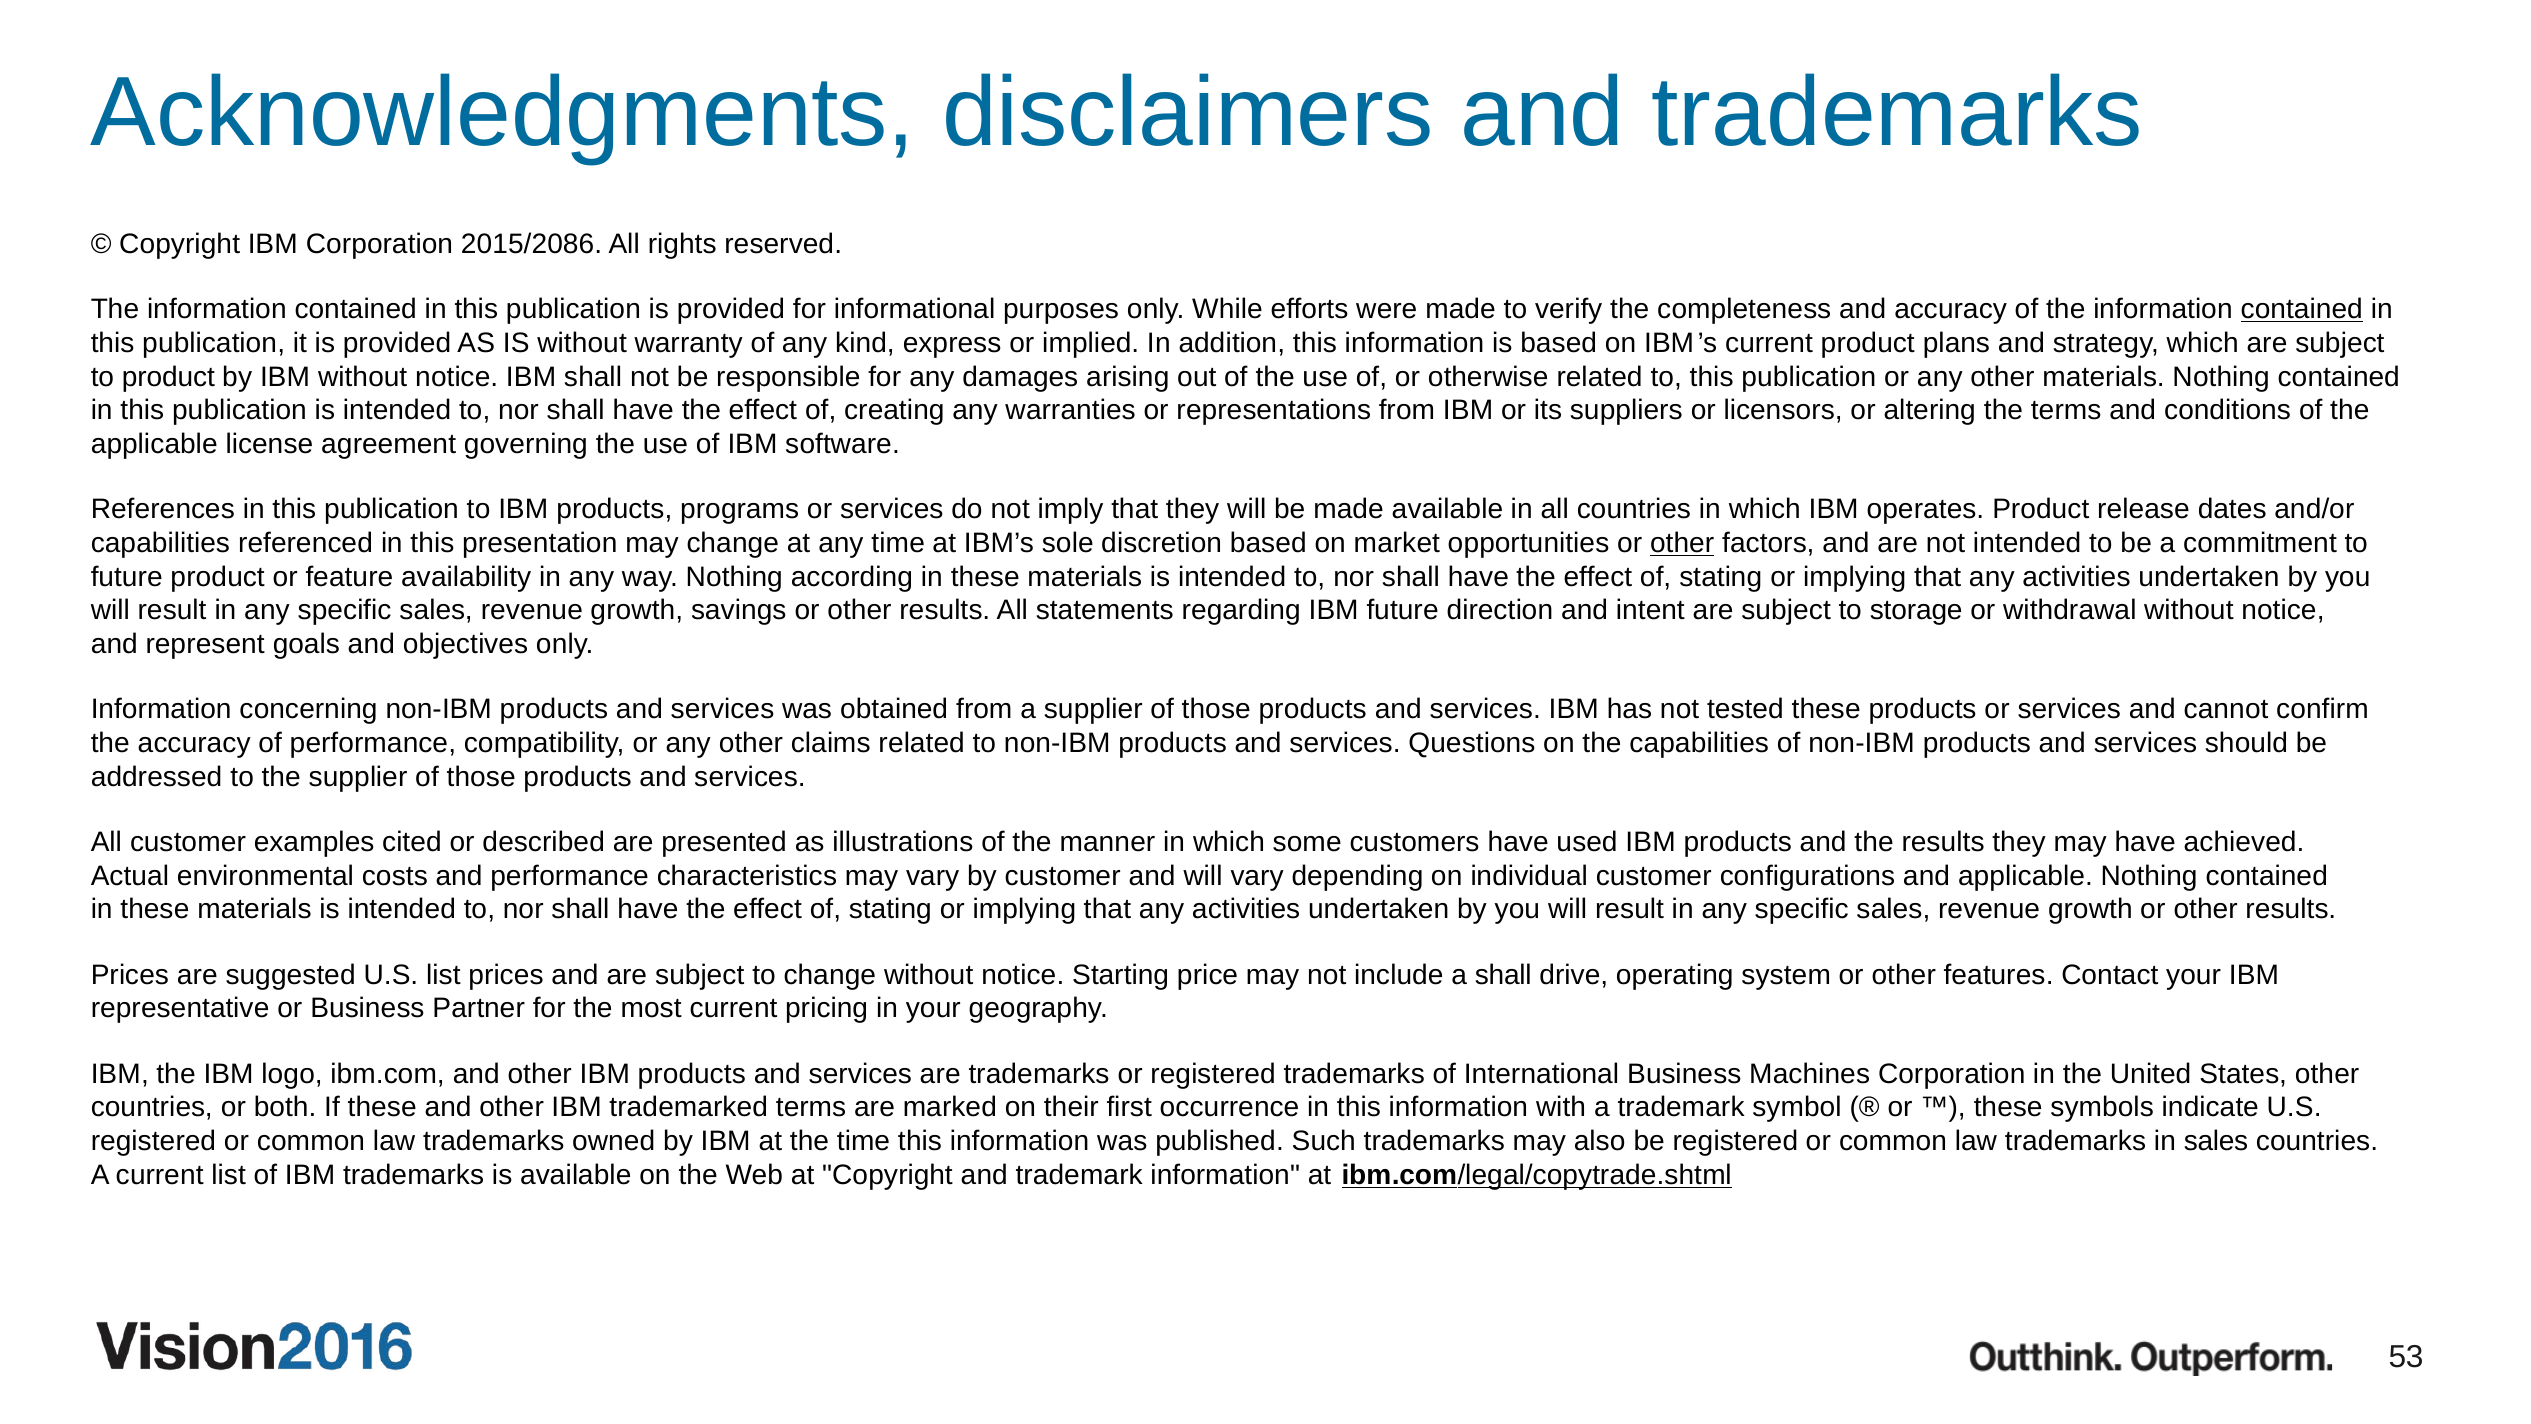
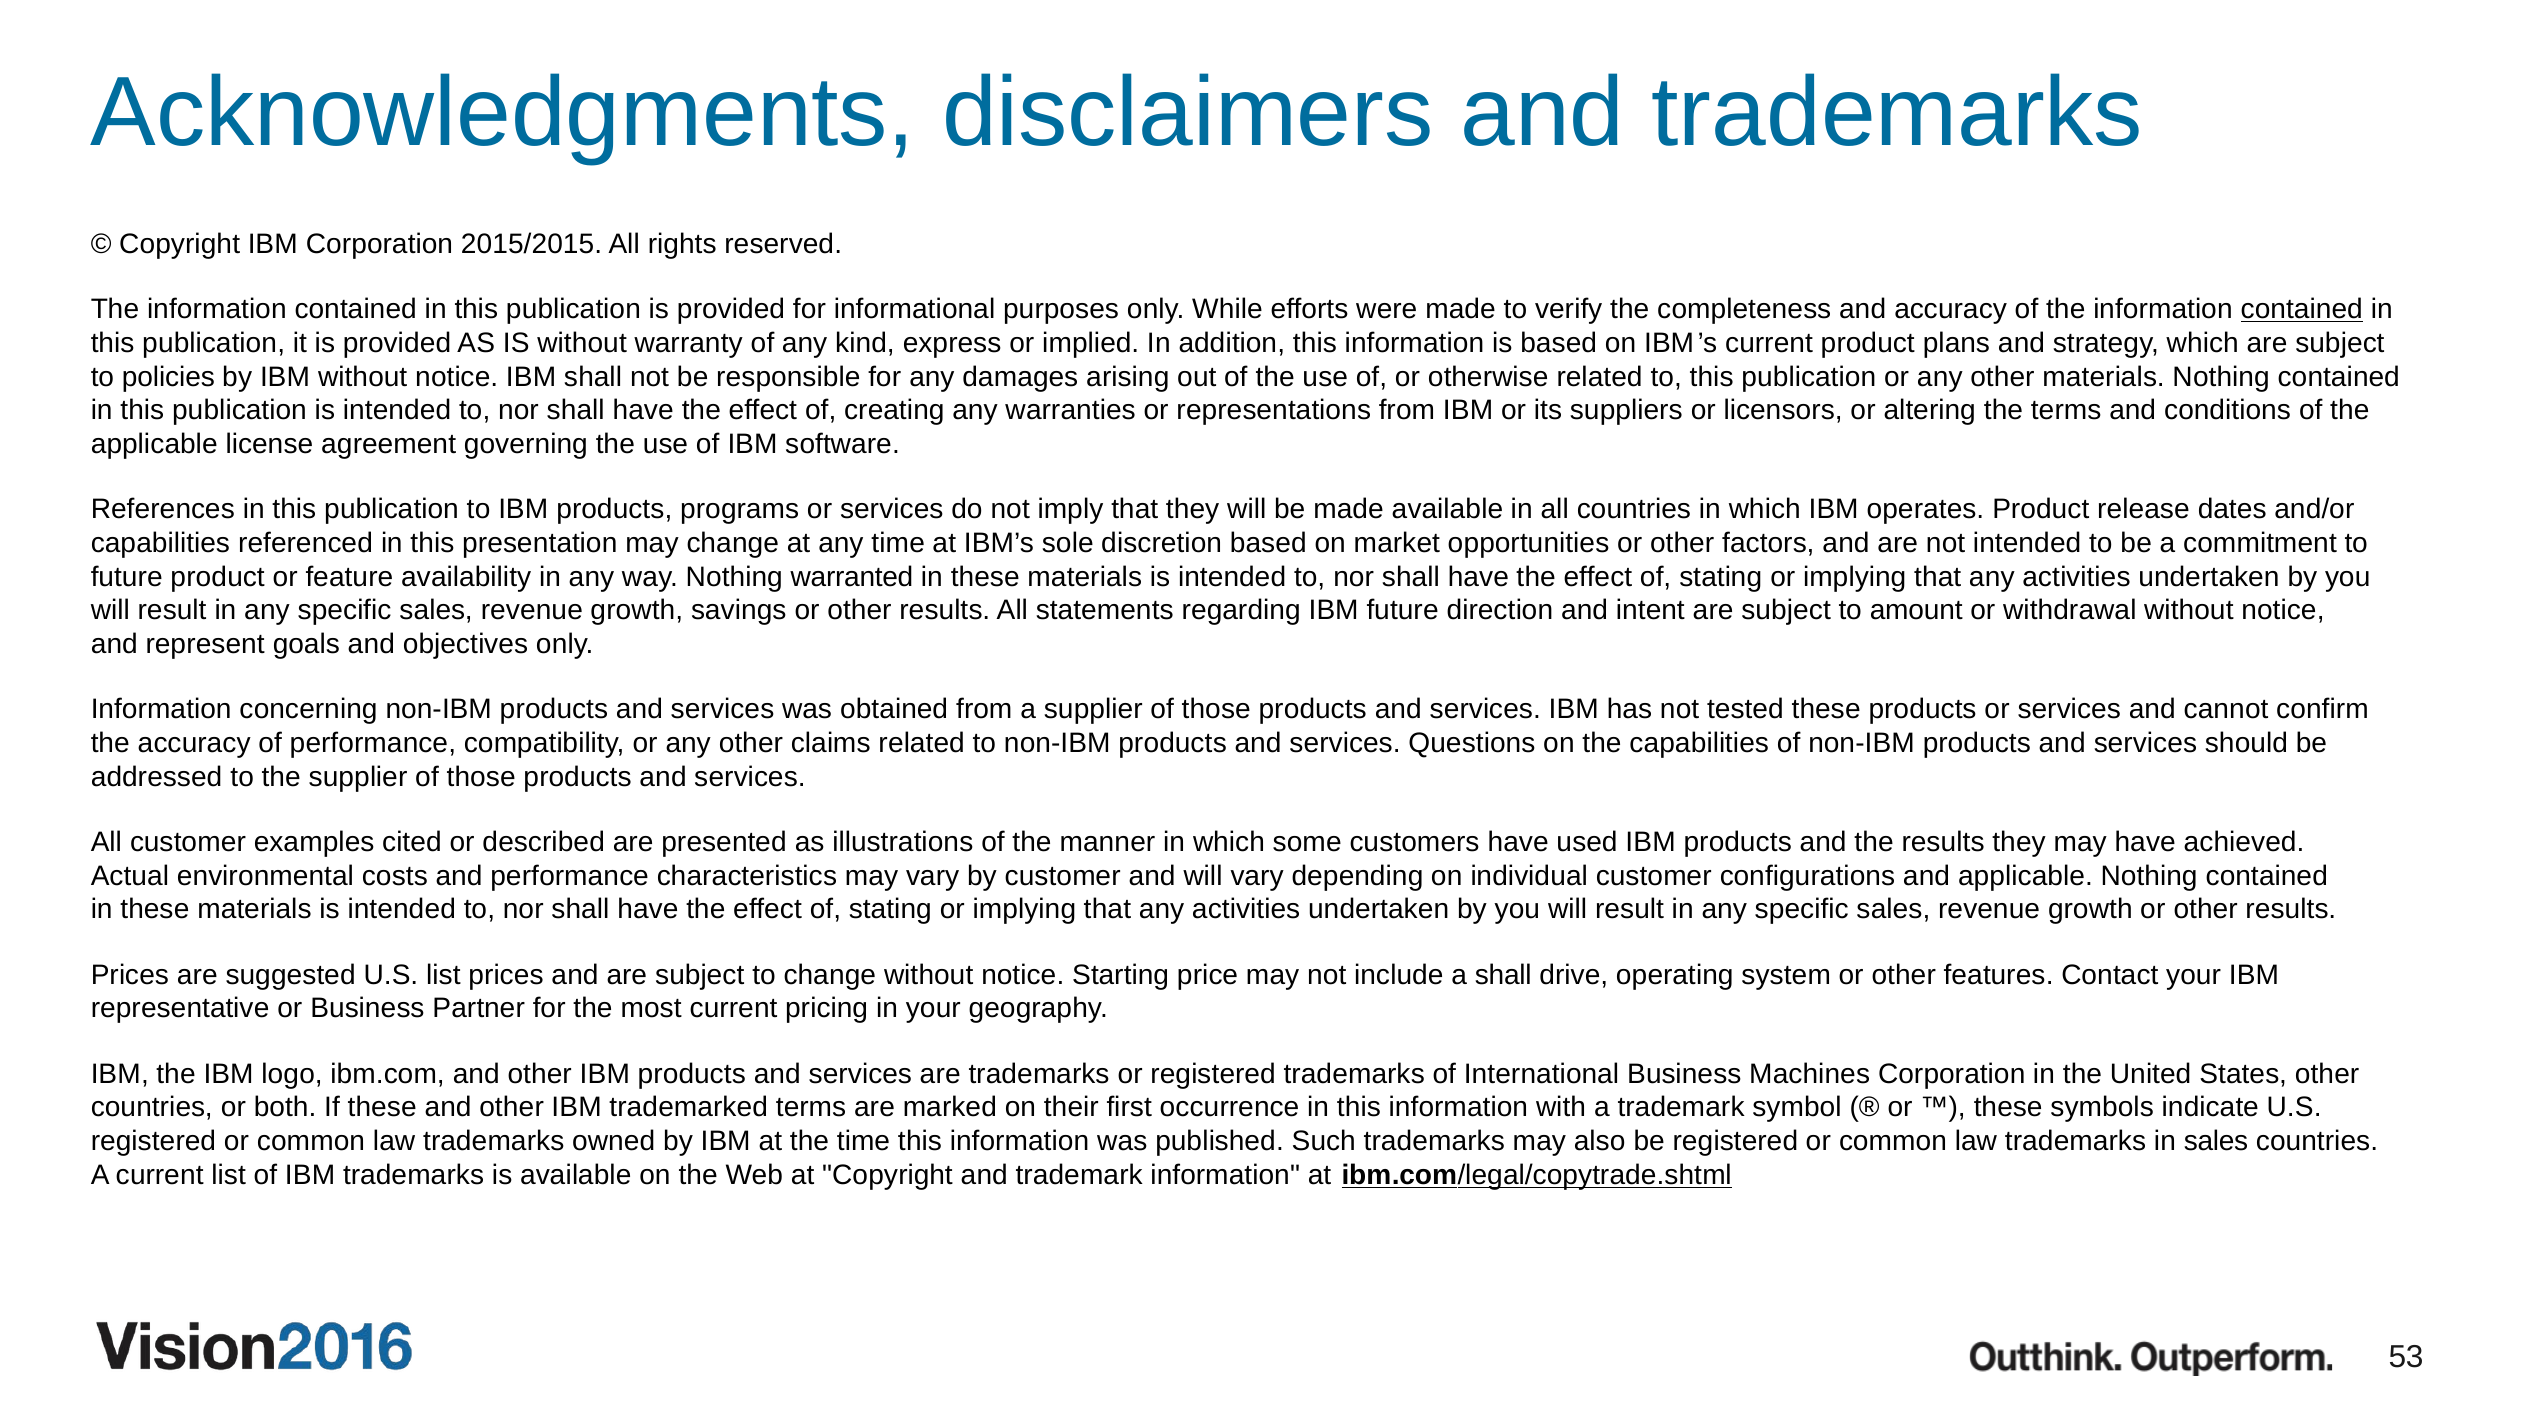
2015/2086: 2015/2086 -> 2015/2015
to product: product -> policies
other at (1682, 543) underline: present -> none
according: according -> warranted
storage: storage -> amount
